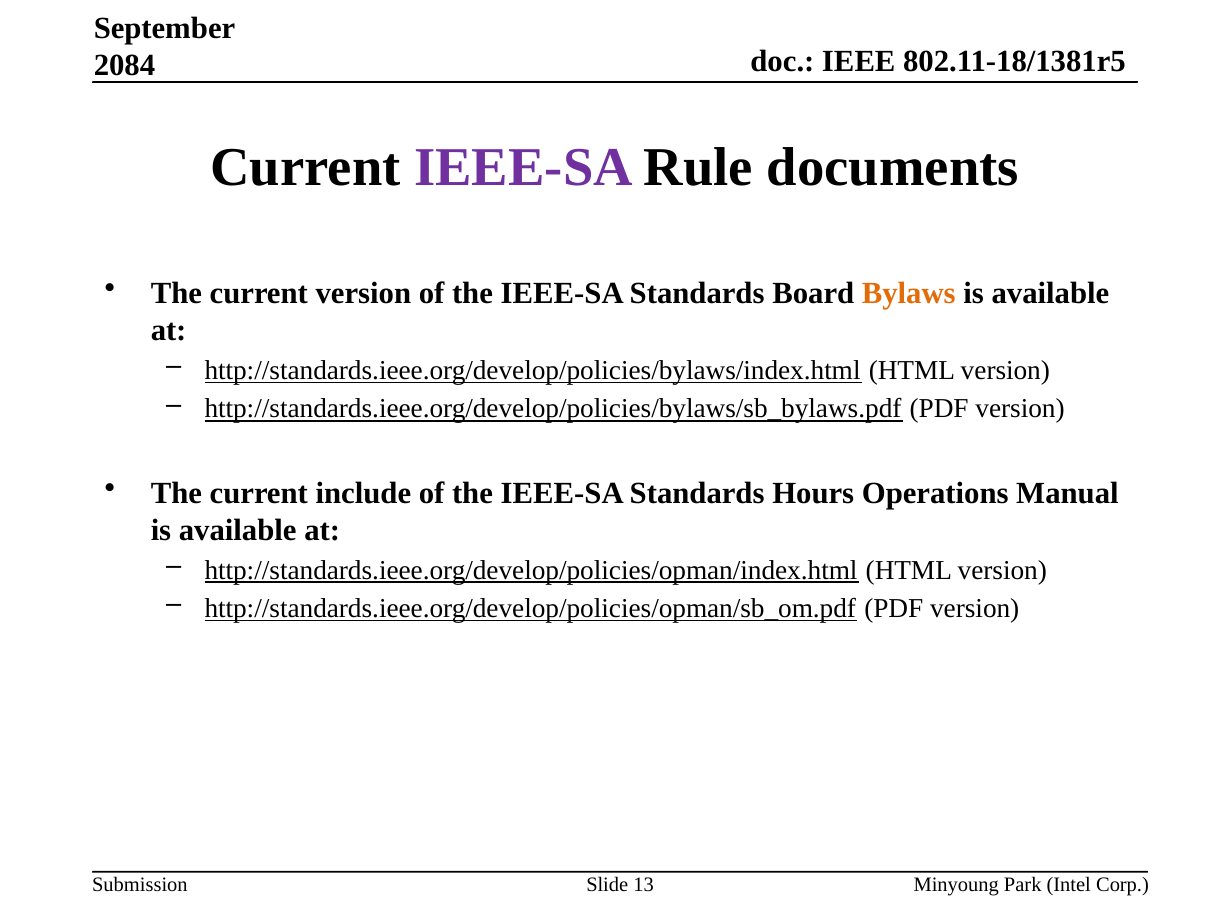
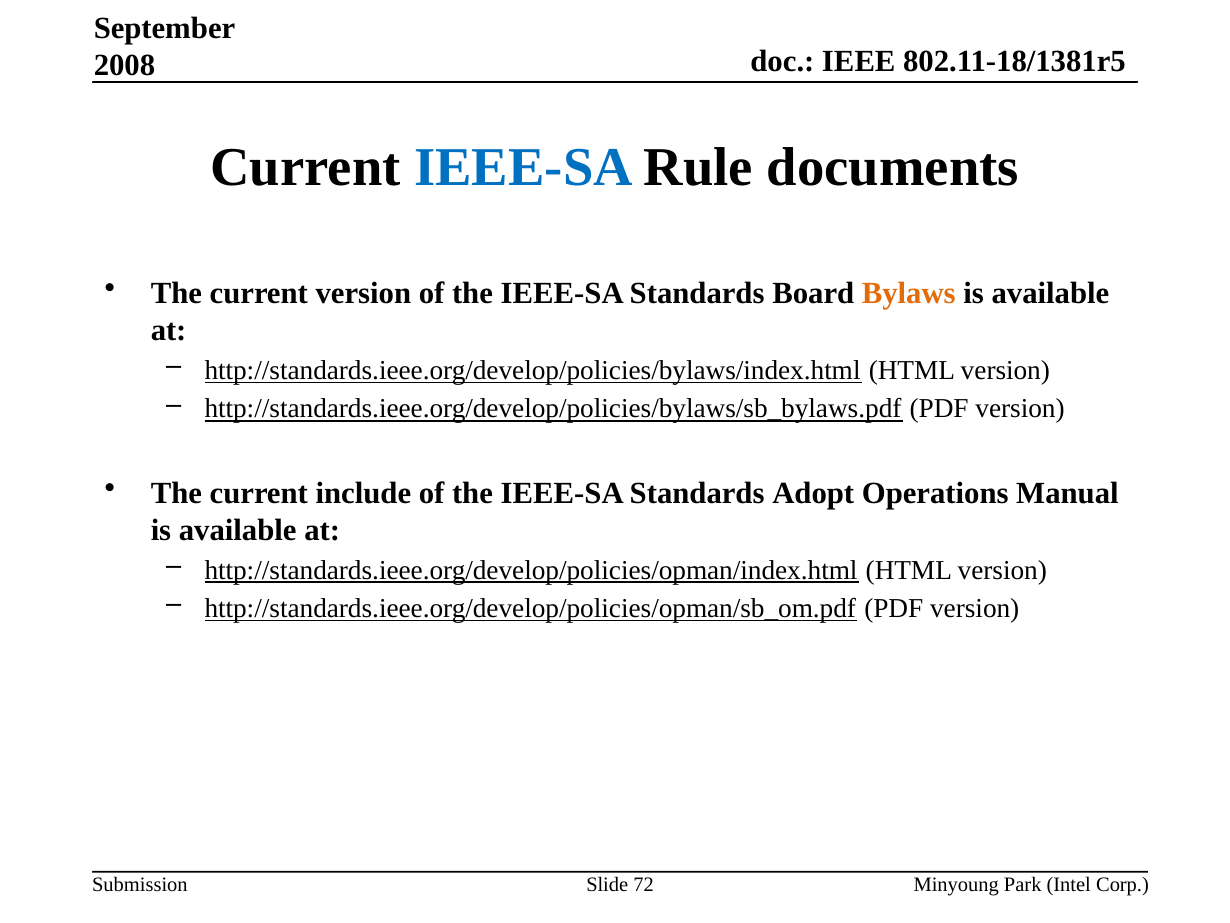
2084: 2084 -> 2008
IEEE-SA at (524, 168) colour: purple -> blue
Hours: Hours -> Adopt
13: 13 -> 72
